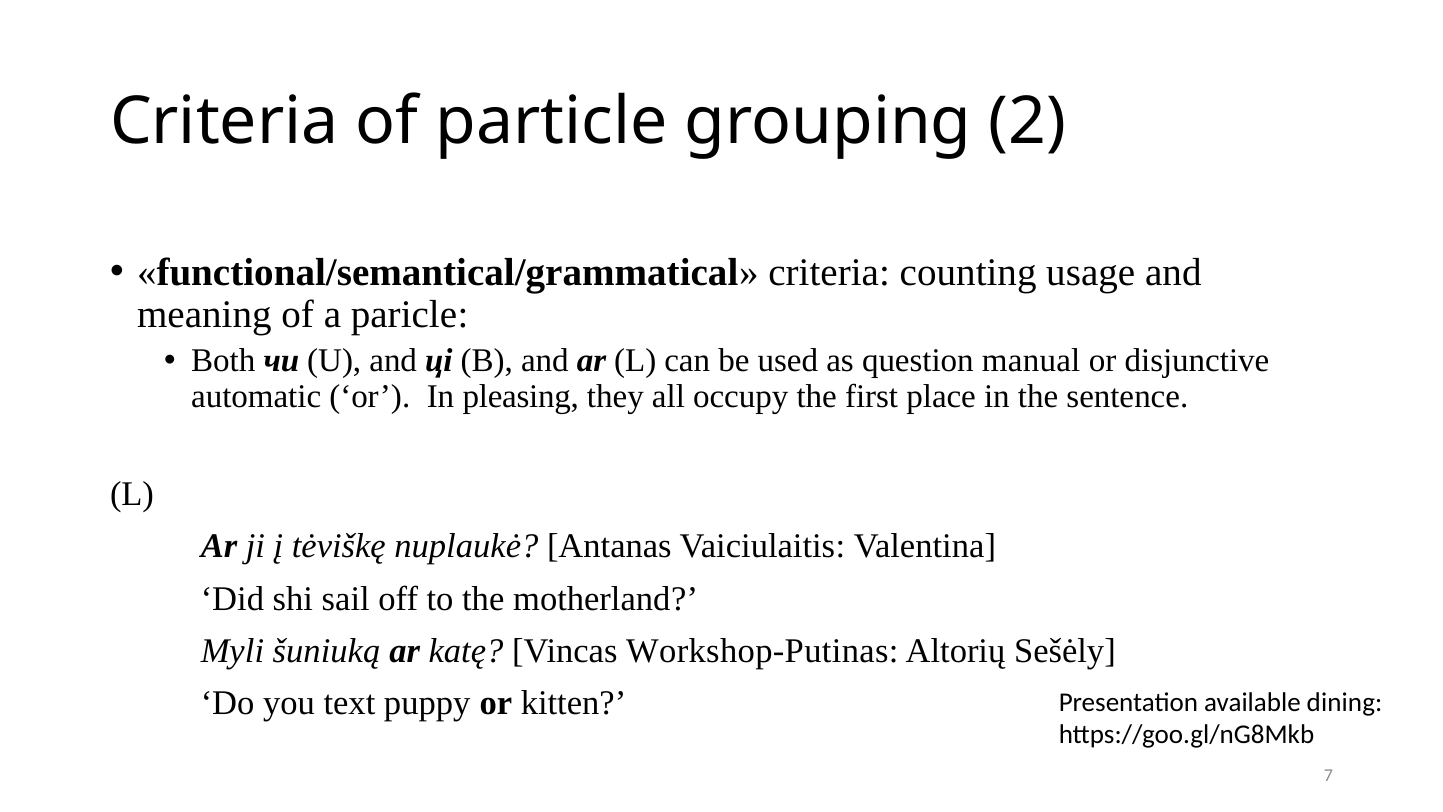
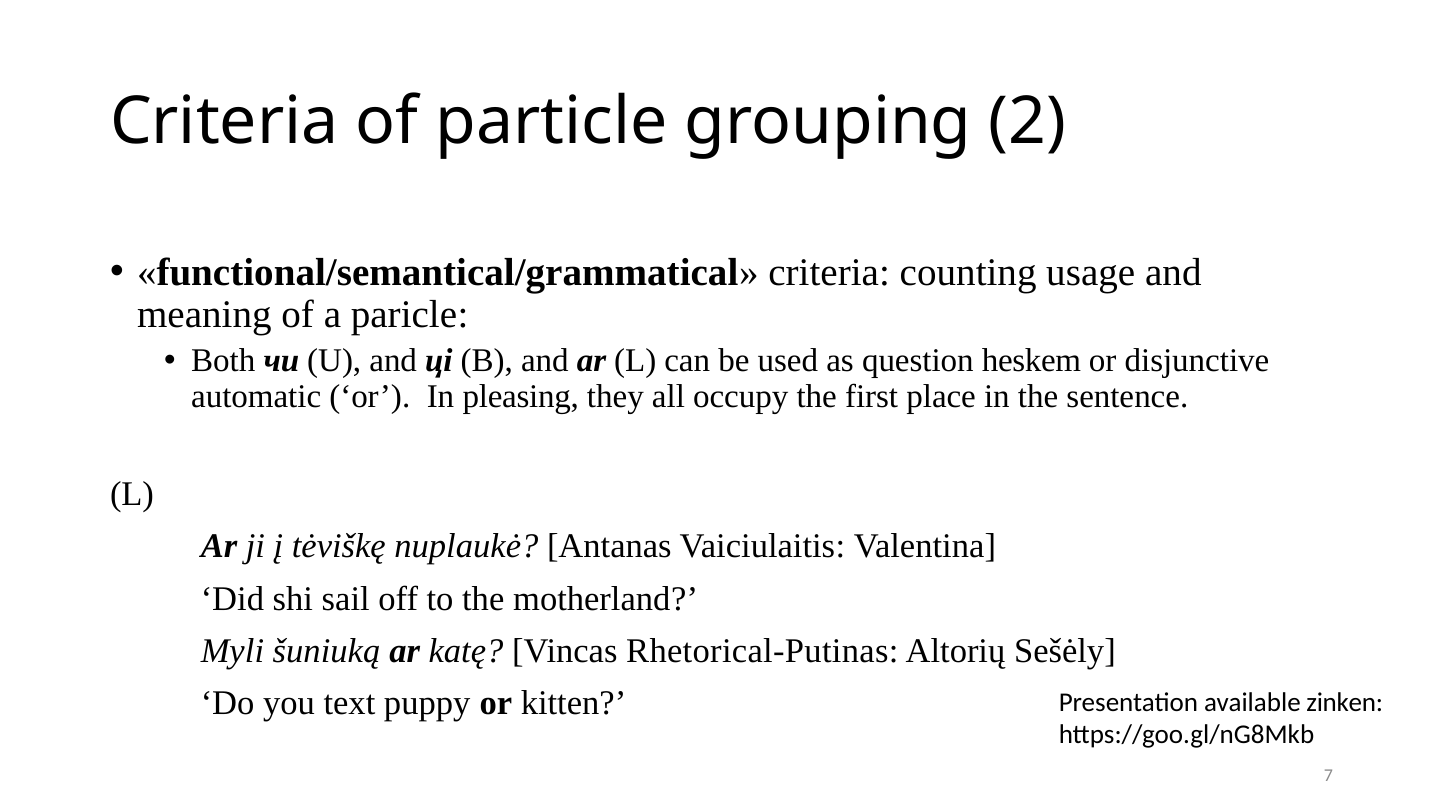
manual: manual -> heskem
Workshop-Putinas: Workshop-Putinas -> Rhetorical-Putinas
dining: dining -> zinken
